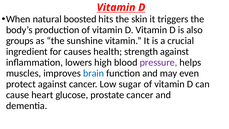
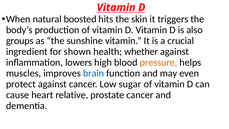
causes: causes -> shown
strength: strength -> whether
pressure colour: purple -> orange
glucose: glucose -> relative
